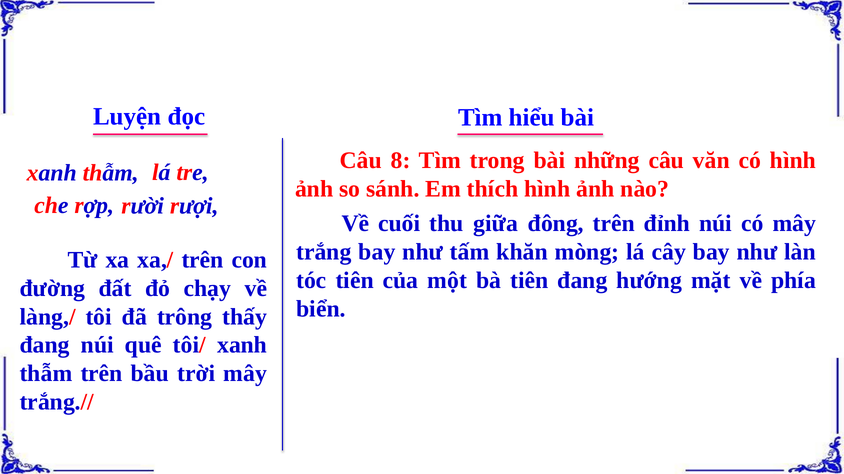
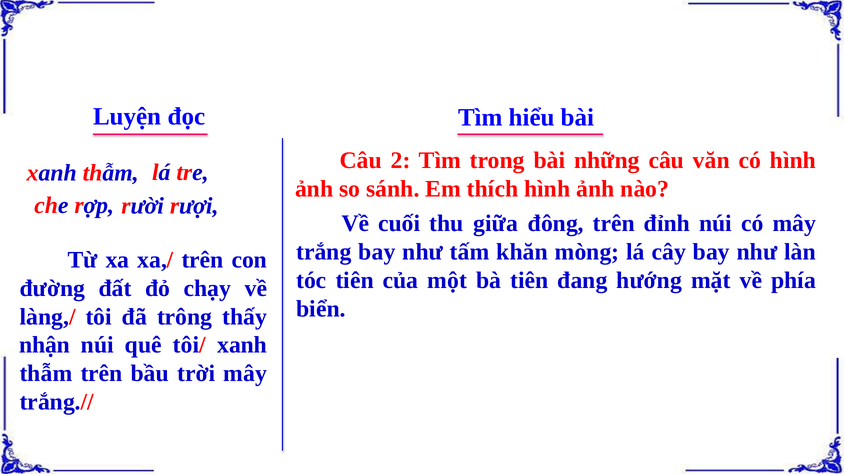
8: 8 -> 2
đang at (45, 345): đang -> nhận
